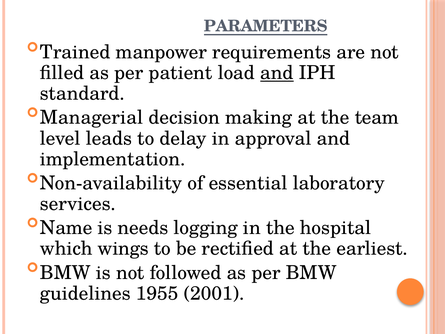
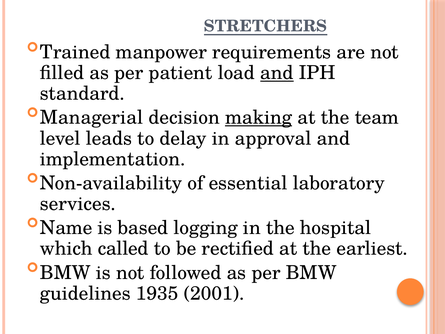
PARAMETERS: PARAMETERS -> STRETCHERS
making underline: none -> present
needs: needs -> based
wings: wings -> called
1955: 1955 -> 1935
